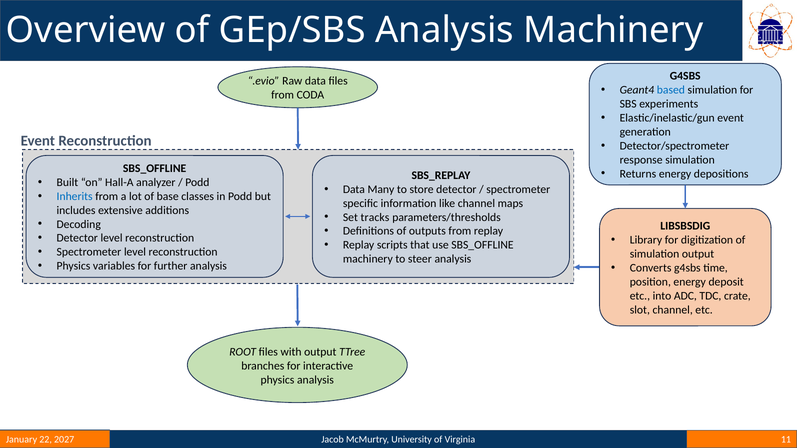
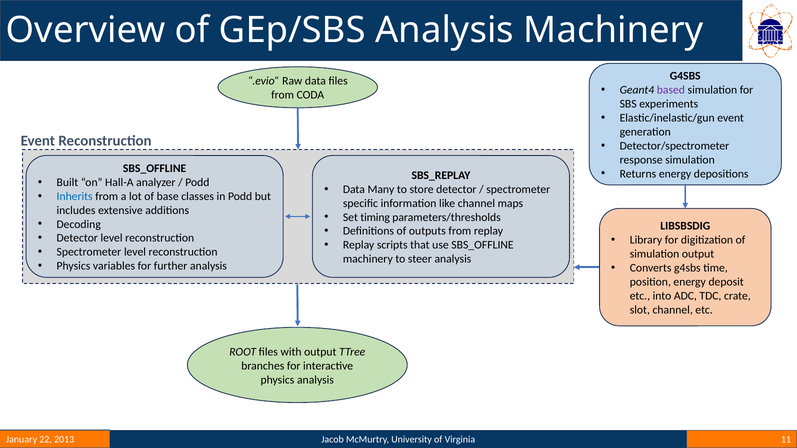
based colour: blue -> purple
tracks: tracks -> timing
2027: 2027 -> 2013
